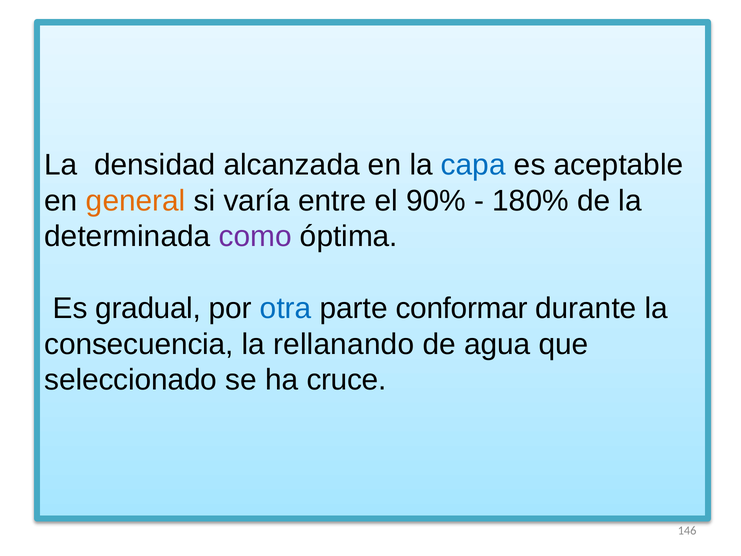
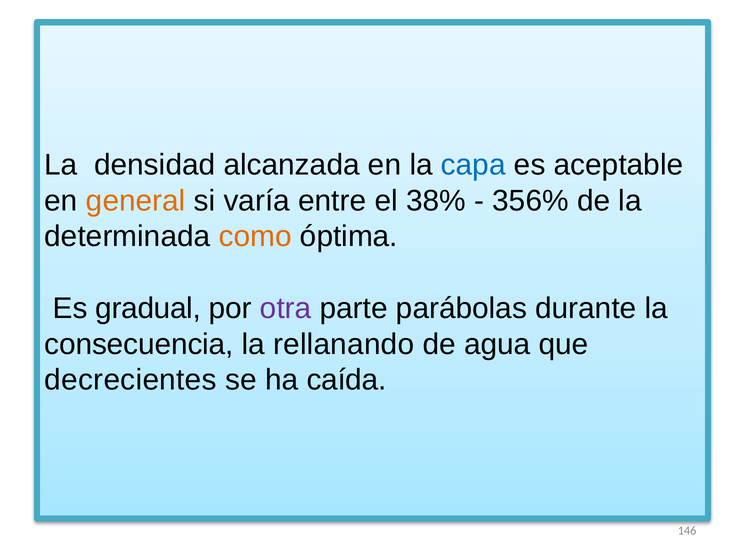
90%: 90% -> 38%
180%: 180% -> 356%
como colour: purple -> orange
otra colour: blue -> purple
conformar: conformar -> parábolas
seleccionado: seleccionado -> decrecientes
cruce: cruce -> caída
